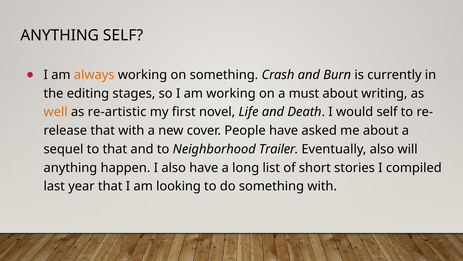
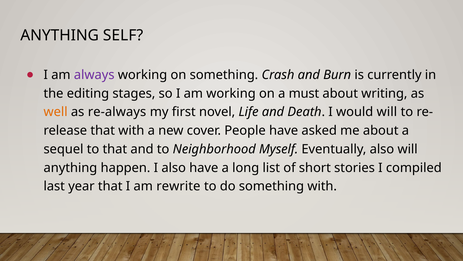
always colour: orange -> purple
re-artistic: re-artistic -> re-always
would self: self -> will
Trailer: Trailer -> Myself
looking: looking -> rewrite
